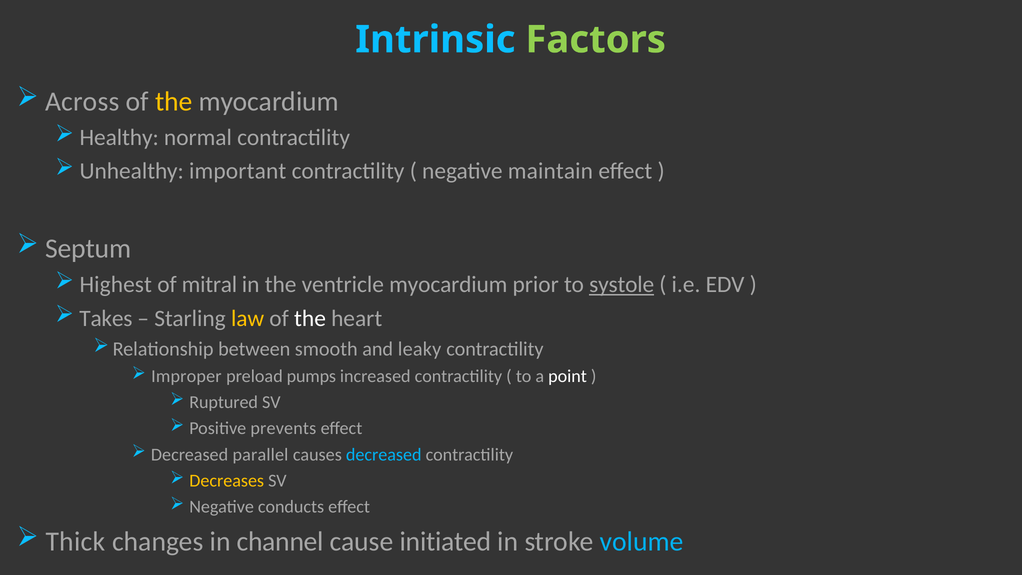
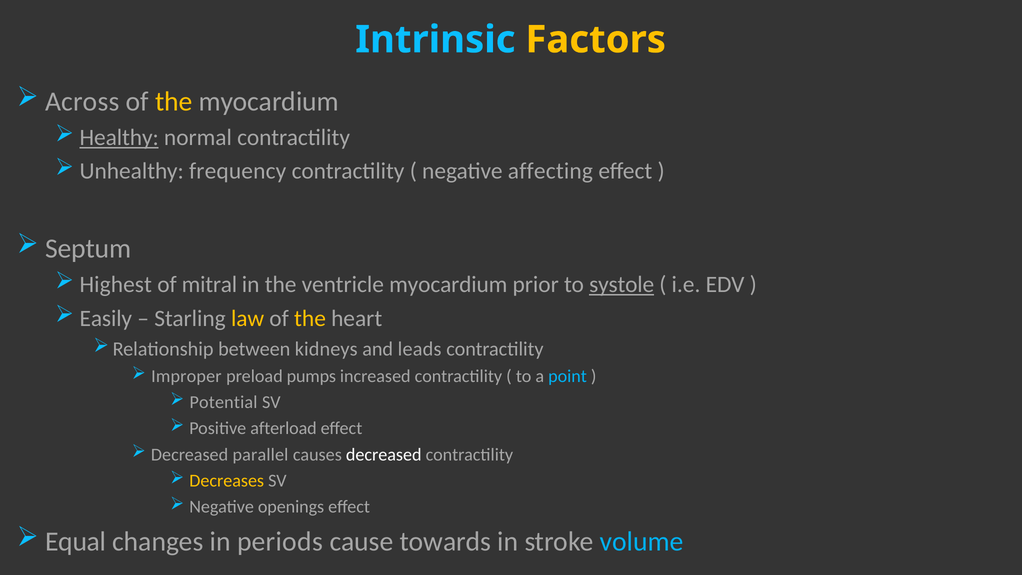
Factors colour: light green -> yellow
Healthy underline: none -> present
important: important -> frequency
maintain: maintain -> affecting
Takes: Takes -> Easily
the at (310, 318) colour: white -> yellow
smooth: smooth -> kidneys
leaky: leaky -> leads
point colour: white -> light blue
Ruptured: Ruptured -> Potential
prevents: prevents -> afterload
decreased at (384, 454) colour: light blue -> white
conducts: conducts -> openings
Thick: Thick -> Equal
channel: channel -> periods
initiated: initiated -> towards
